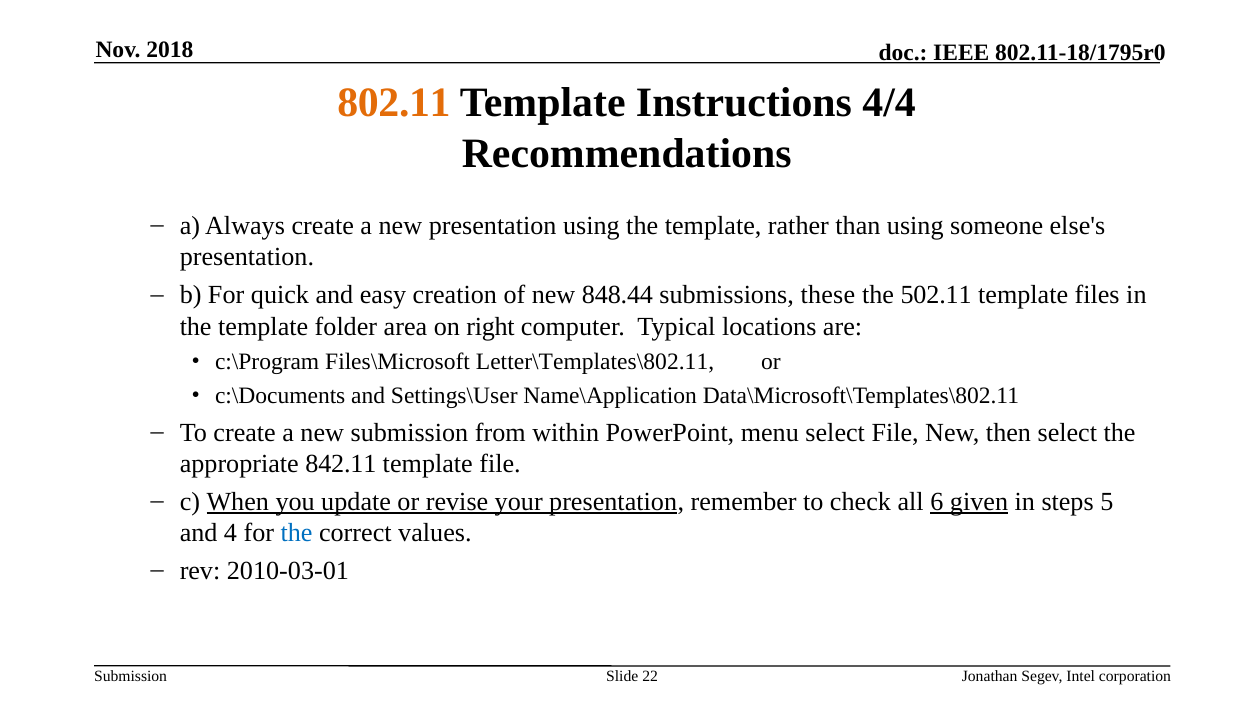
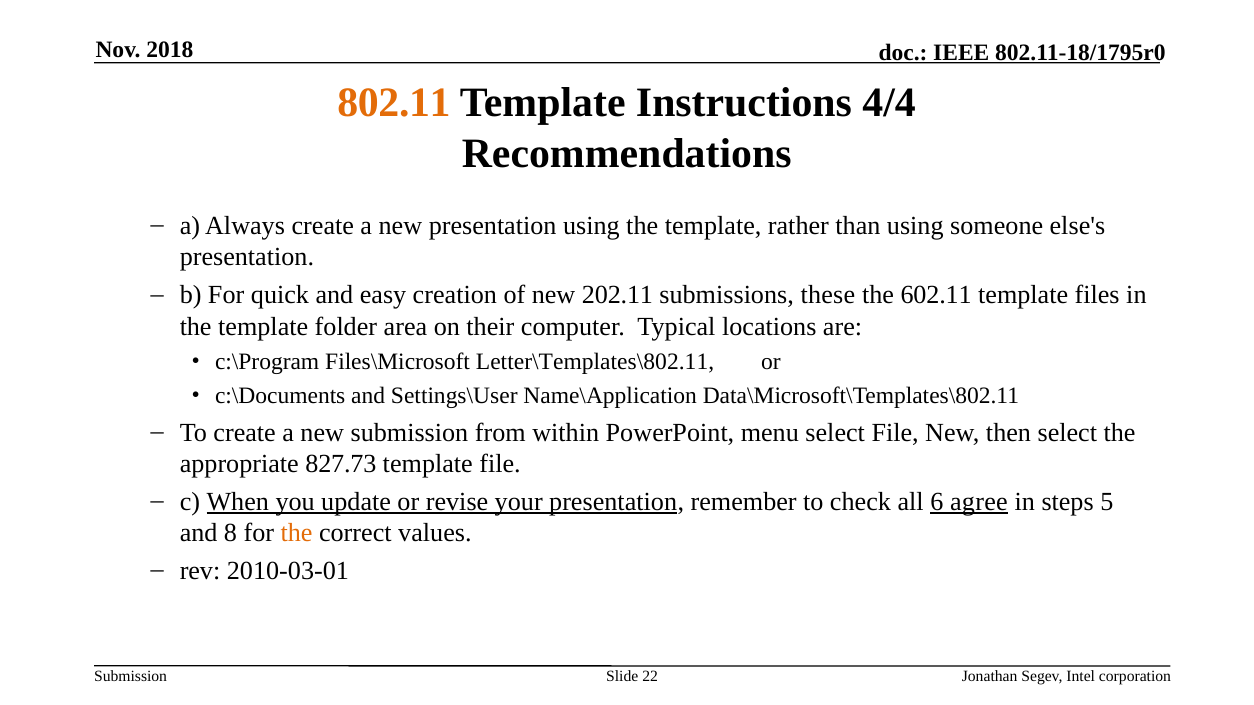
848.44: 848.44 -> 202.11
502.11: 502.11 -> 602.11
right: right -> their
842.11: 842.11 -> 827.73
given: given -> agree
4: 4 -> 8
the at (297, 533) colour: blue -> orange
